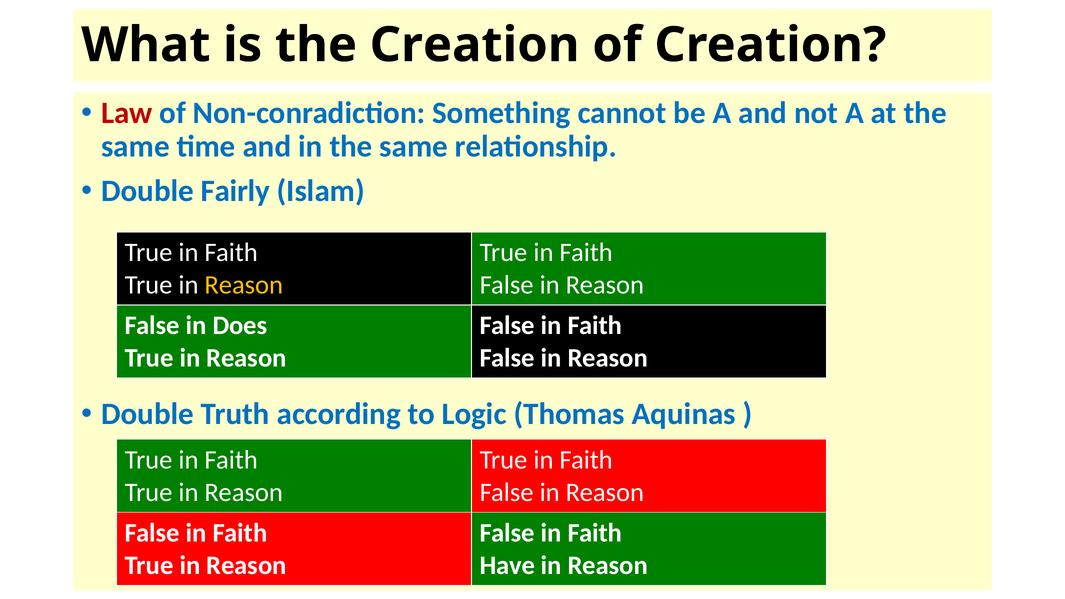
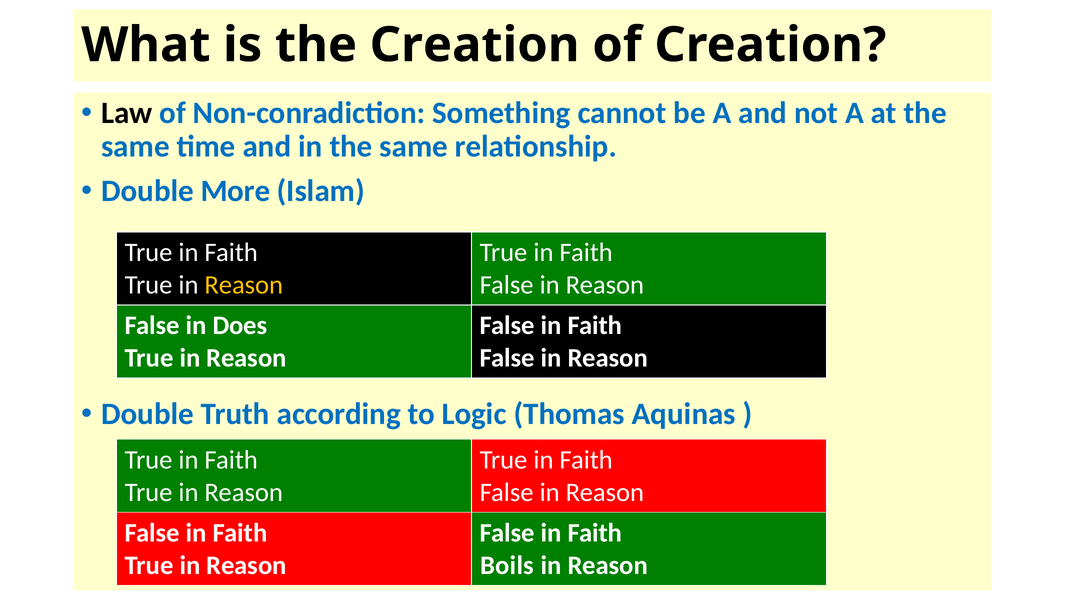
Law colour: red -> black
Fairly: Fairly -> More
Have: Have -> Boils
